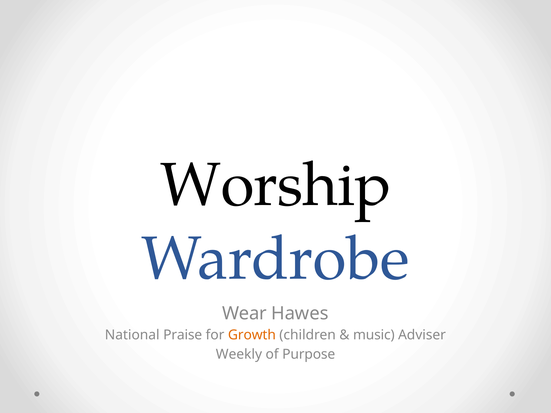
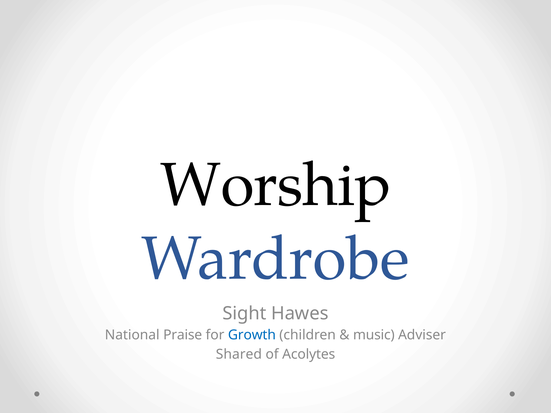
Wear: Wear -> Sight
Growth colour: orange -> blue
Weekly: Weekly -> Shared
Purpose: Purpose -> Acolytes
